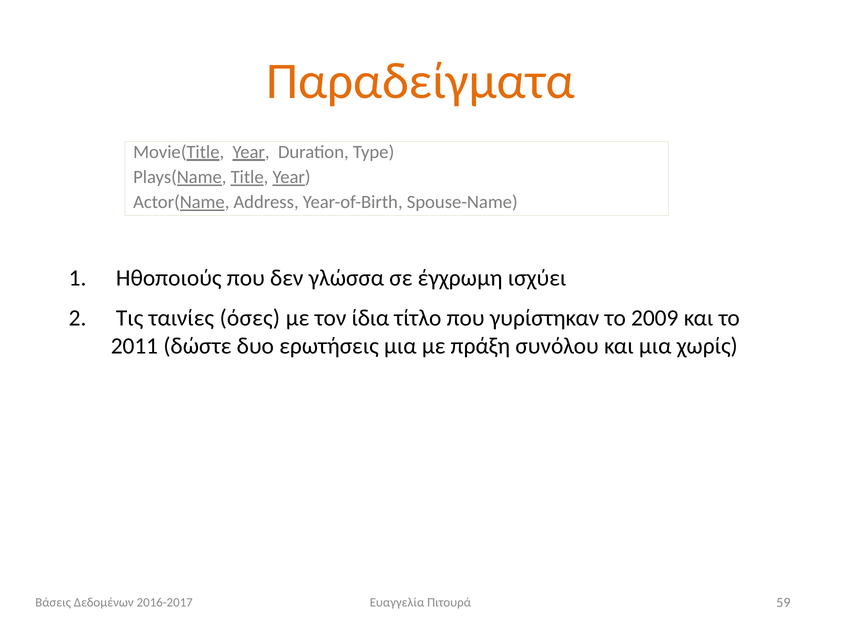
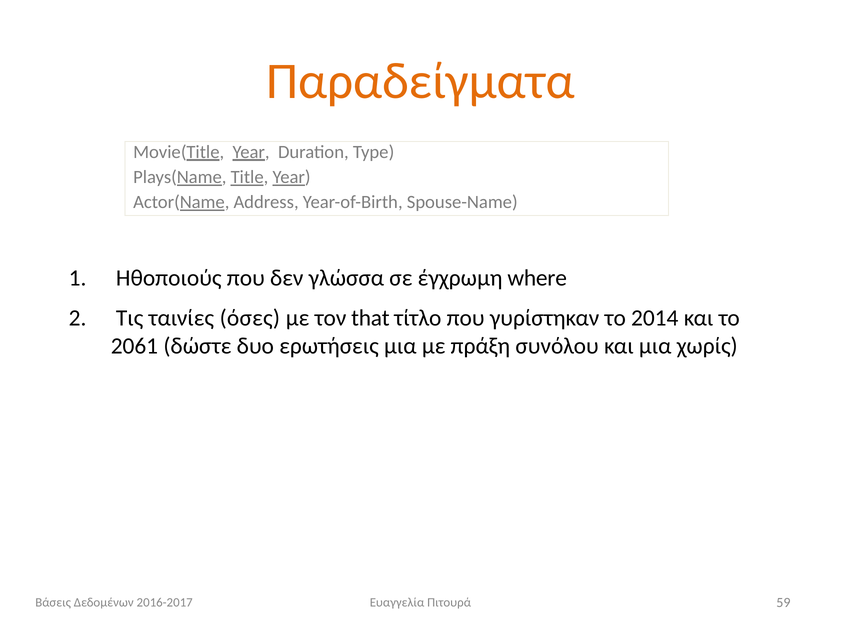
ισχύει: ισχύει -> where
ίδια: ίδια -> that
2009: 2009 -> 2014
2011: 2011 -> 2061
